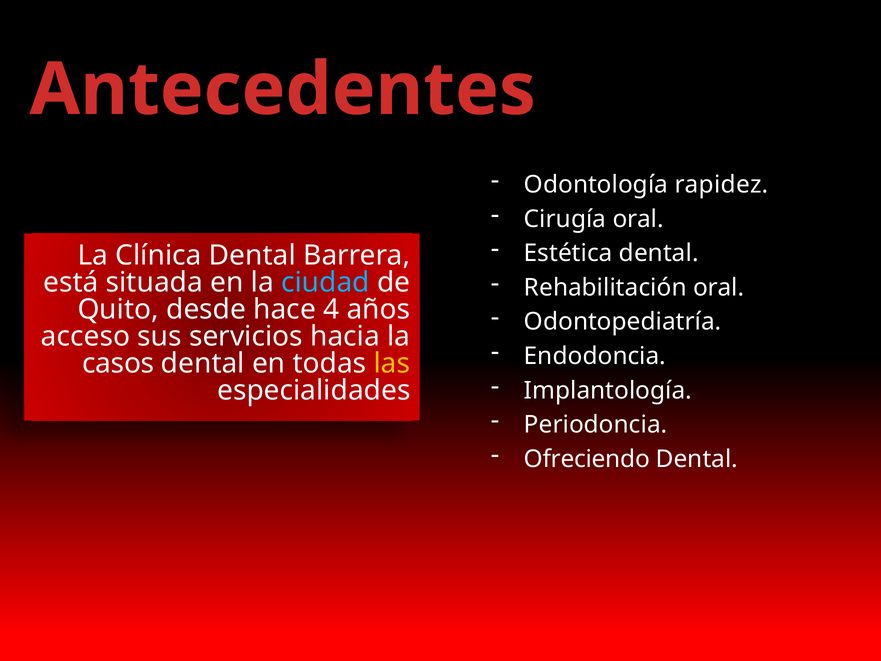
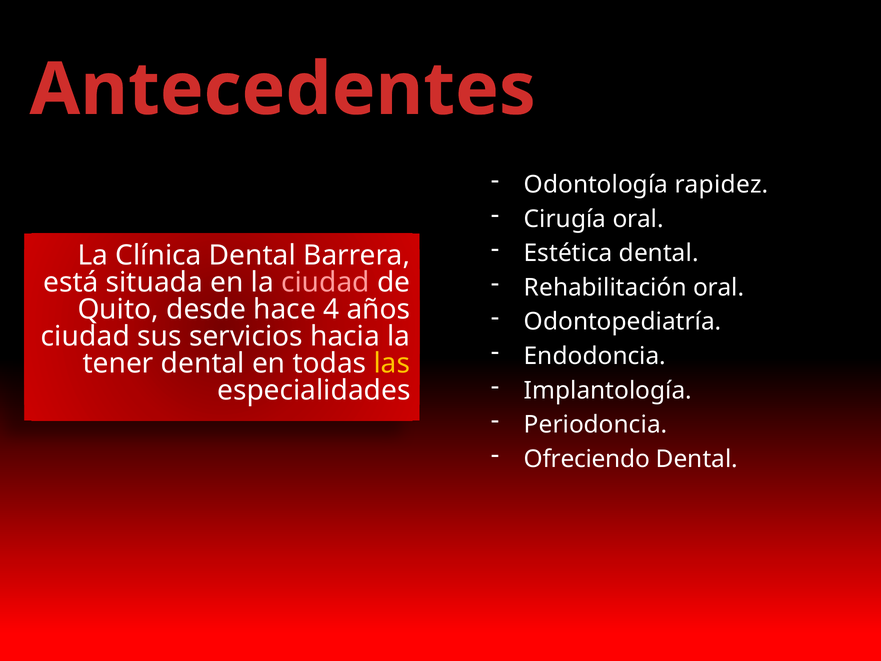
ciudad at (325, 282) colour: light blue -> pink
acceso at (85, 336): acceso -> ciudad
casos: casos -> tener
